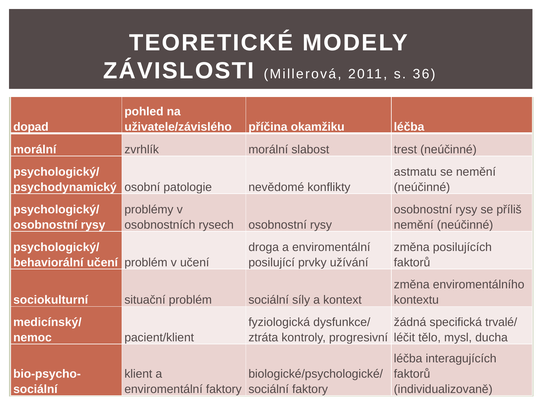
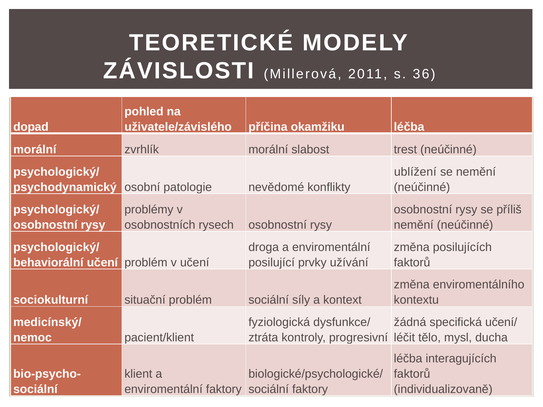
astmatu: astmatu -> ublížení
trvalé/: trvalé/ -> učení/
